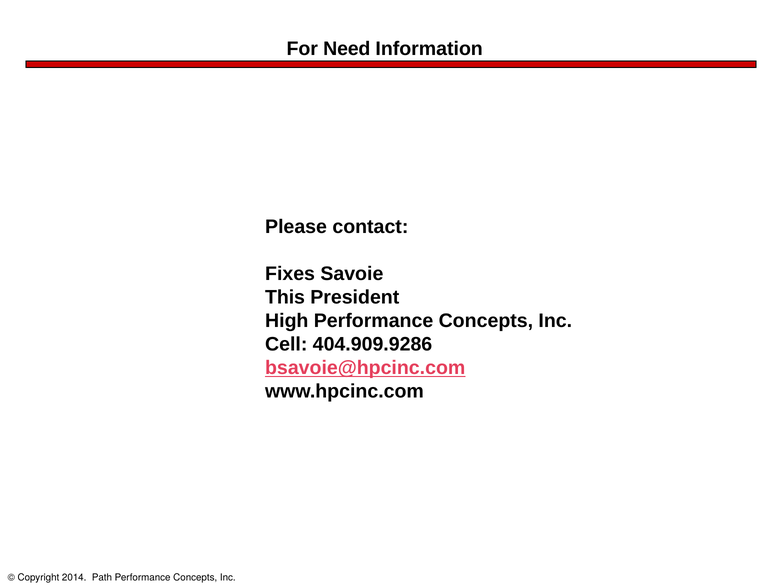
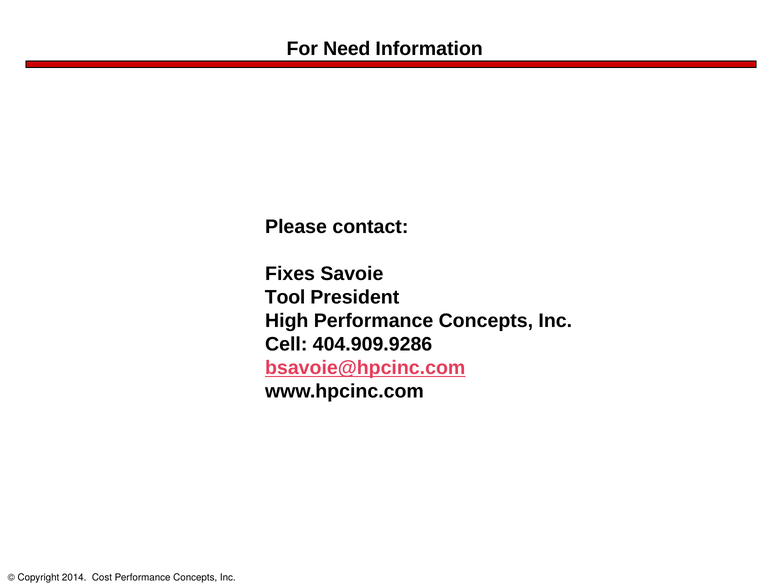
This: This -> Tool
Path: Path -> Cost
